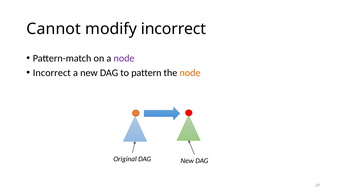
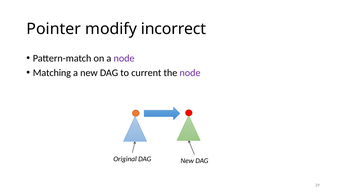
Cannot: Cannot -> Pointer
Incorrect at (52, 73): Incorrect -> Matching
pattern: pattern -> current
node at (190, 73) colour: orange -> purple
